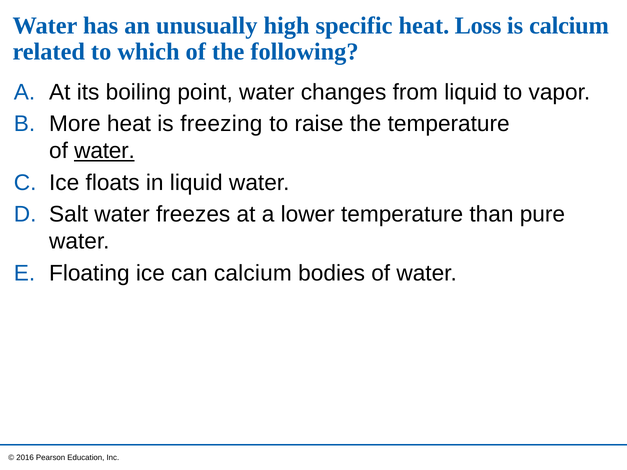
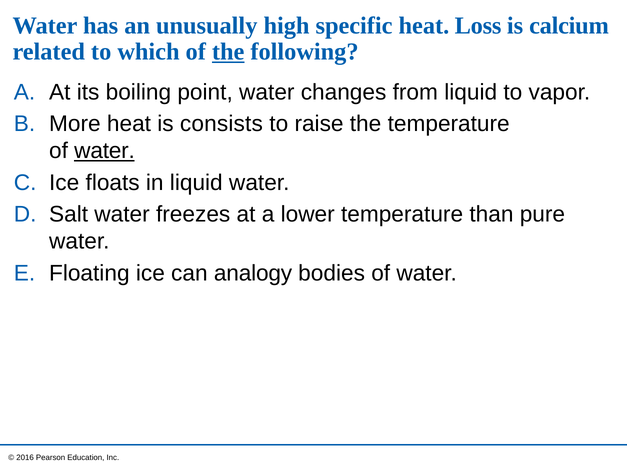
the at (228, 52) underline: none -> present
freezing: freezing -> consists
can calcium: calcium -> analogy
